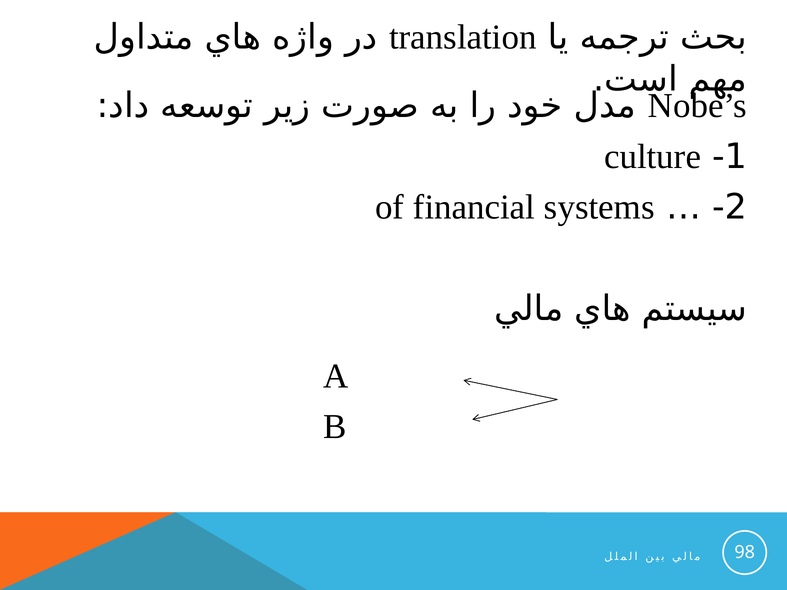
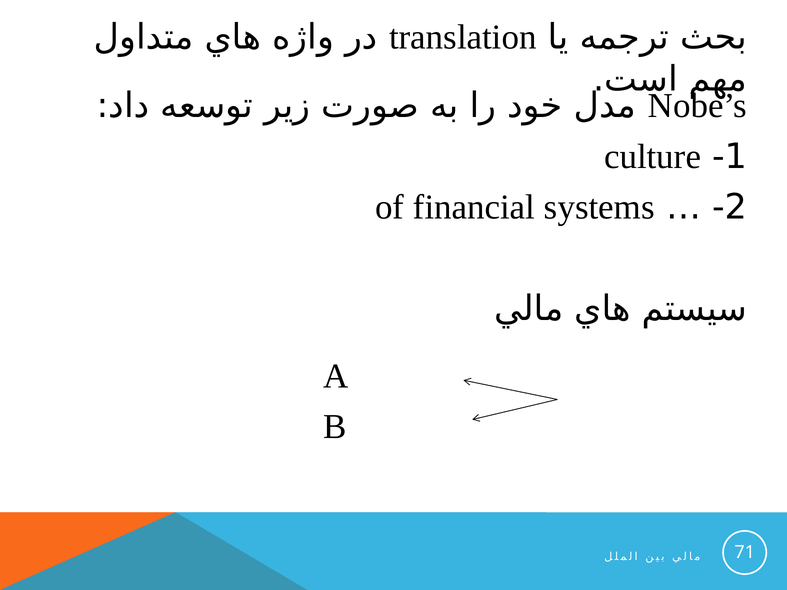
98: 98 -> 71
